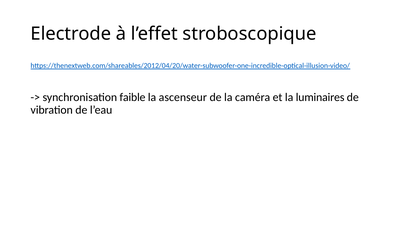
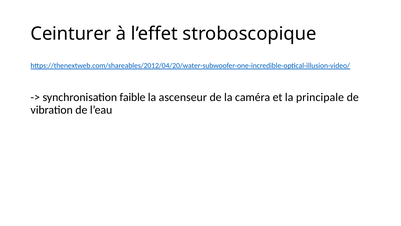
Electrode: Electrode -> Ceinturer
luminaires: luminaires -> principale
